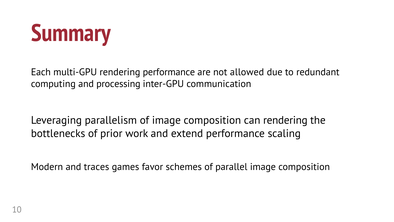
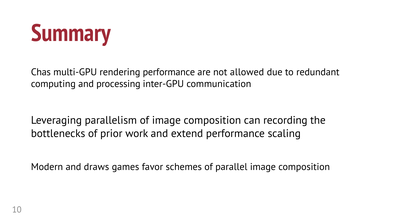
Each: Each -> Chas
can rendering: rendering -> recording
traces: traces -> draws
